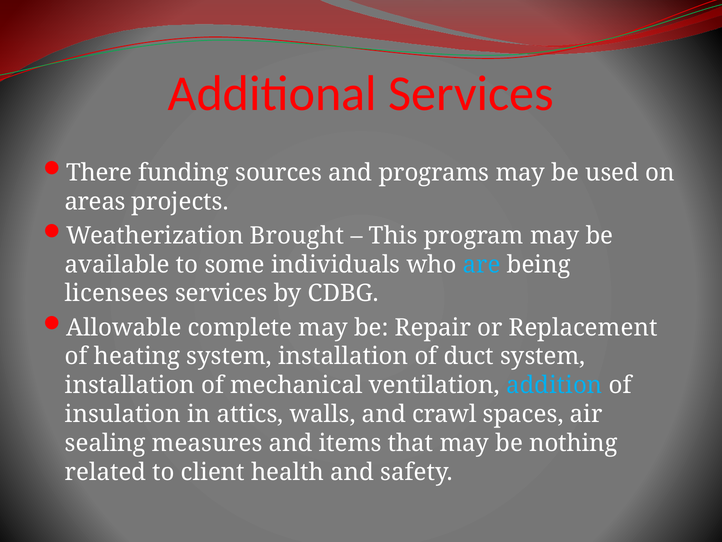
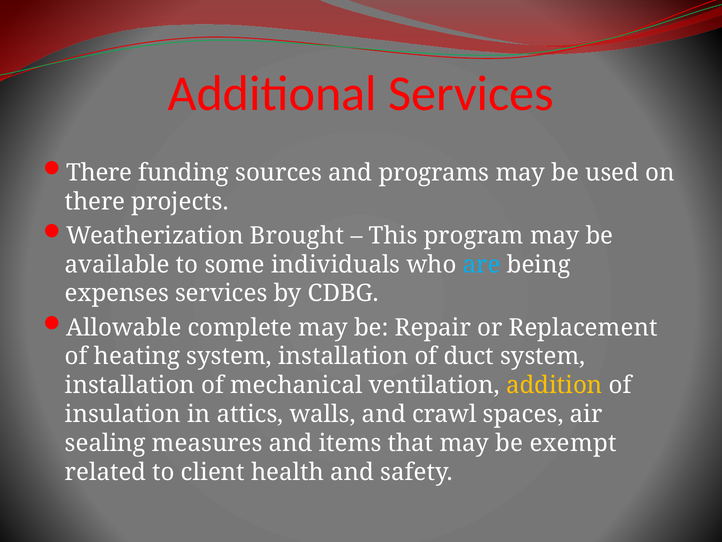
areas at (95, 201): areas -> there
licensees: licensees -> expenses
addition colour: light blue -> yellow
nothing: nothing -> exempt
